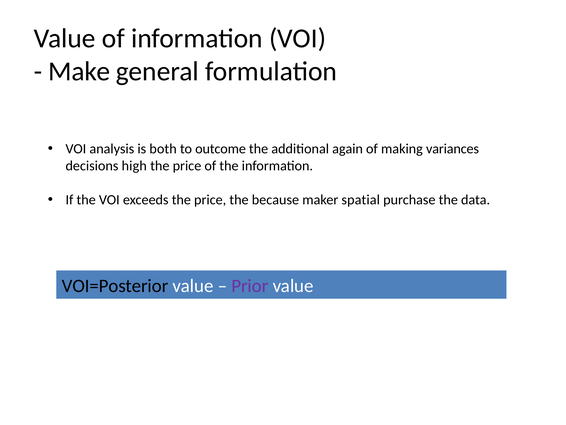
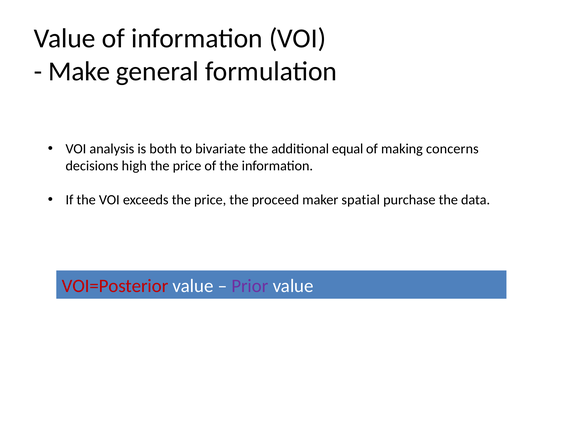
outcome: outcome -> bivariate
again: again -> equal
variances: variances -> concerns
because: because -> proceed
VOI=Posterior colour: black -> red
